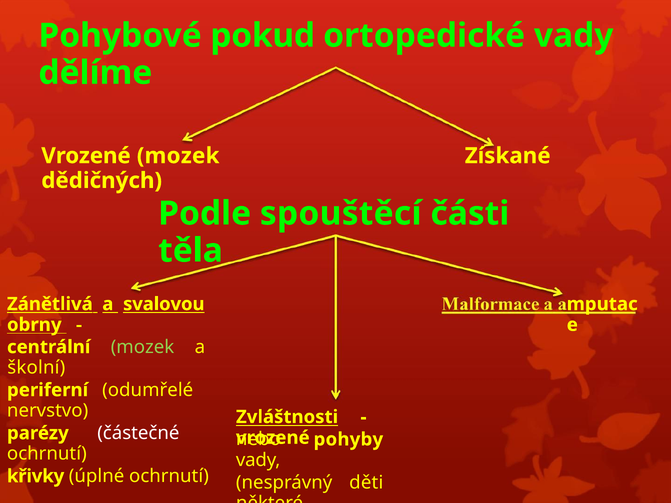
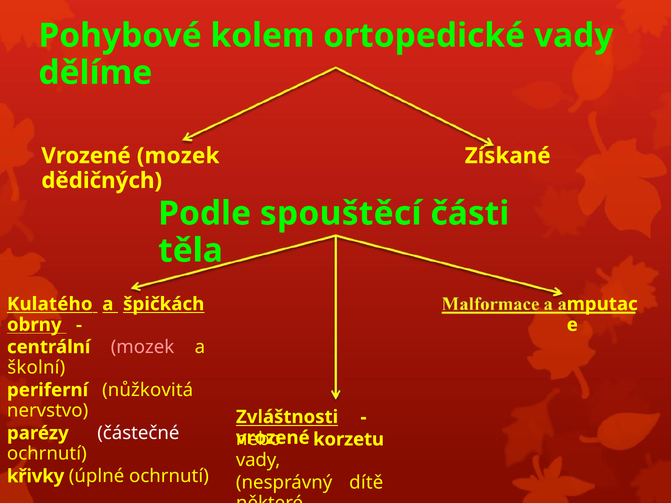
pokud: pokud -> kolem
Zánětlivá: Zánětlivá -> Kulatého
svalovou: svalovou -> špičkách
mozek at (142, 347) colour: light green -> pink
odumřelé: odumřelé -> nůžkovitá
pohyby: pohyby -> korzetu
děti: děti -> dítě
